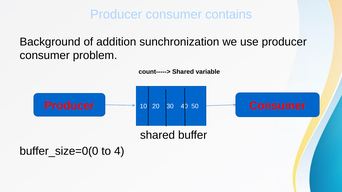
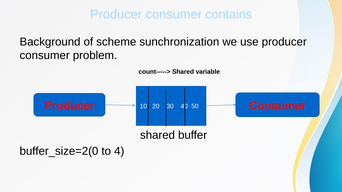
addition: addition -> scheme
buffer_size=0(0: buffer_size=0(0 -> buffer_size=2(0
